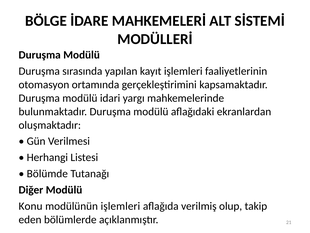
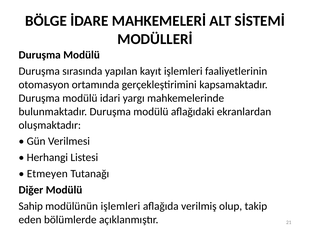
Bölümde: Bölümde -> Etmeyen
Konu: Konu -> Sahip
